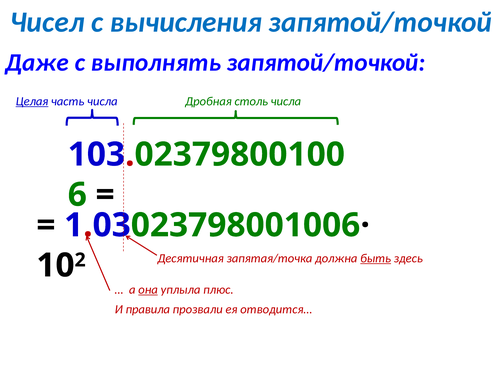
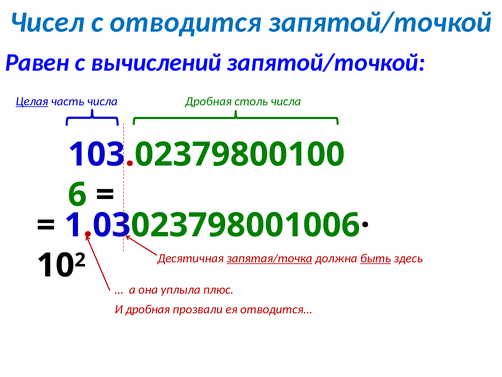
вычисления: вычисления -> отводится
Даже: Даже -> Равен
выполнять: выполнять -> вычислений
запятая/точка underline: none -> present
она underline: present -> none
И правила: правила -> дробная
